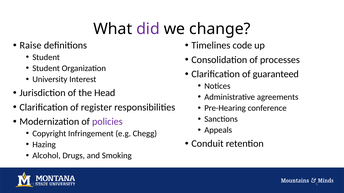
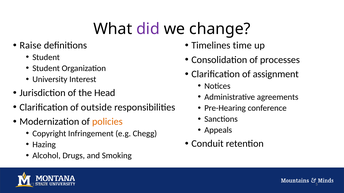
code: code -> time
guaranteed: guaranteed -> assignment
register: register -> outside
policies colour: purple -> orange
